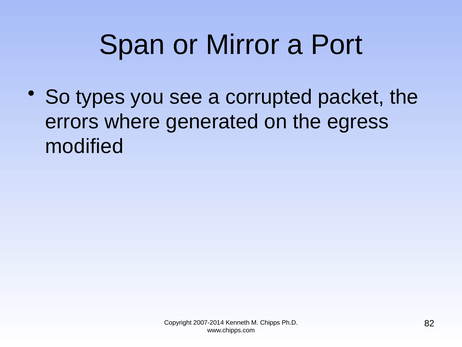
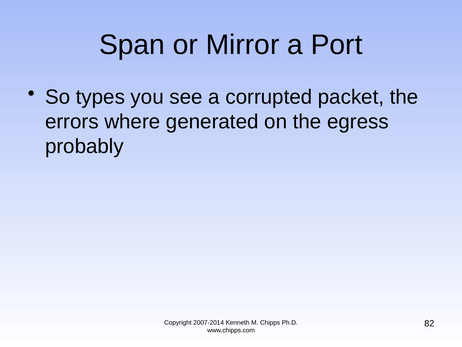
modified: modified -> probably
